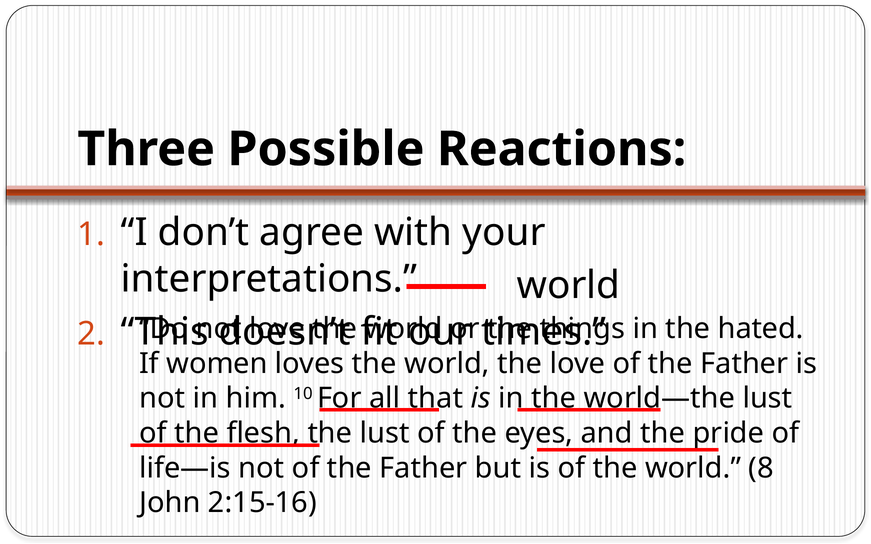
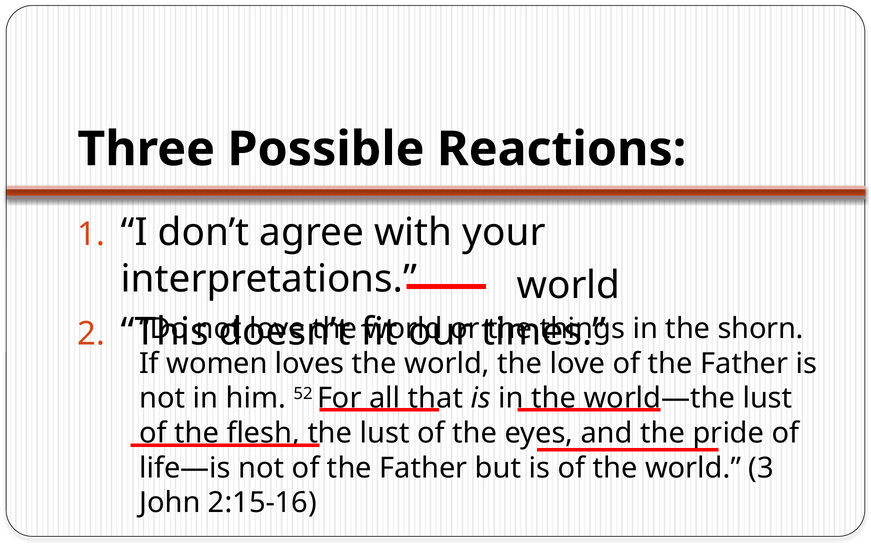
hated: hated -> shorn
10: 10 -> 52
8: 8 -> 3
